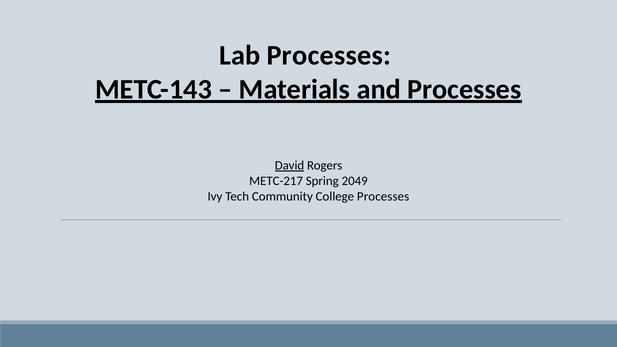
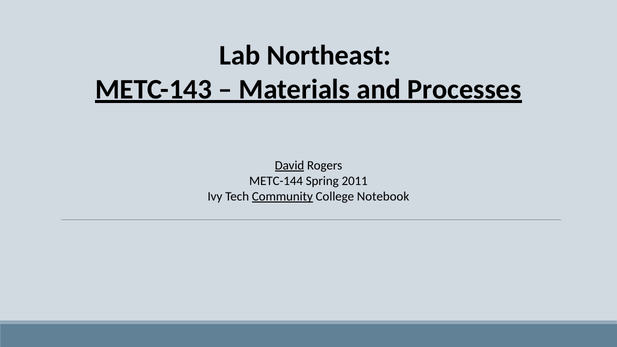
Lab Processes: Processes -> Northeast
METC-217: METC-217 -> METC-144
2049: 2049 -> 2011
Community underline: none -> present
College Processes: Processes -> Notebook
